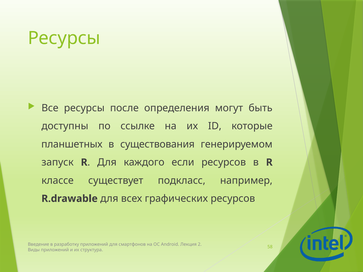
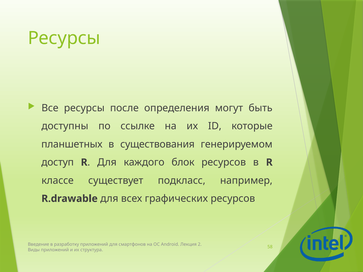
запуск: запуск -> доступ
если: если -> блок
